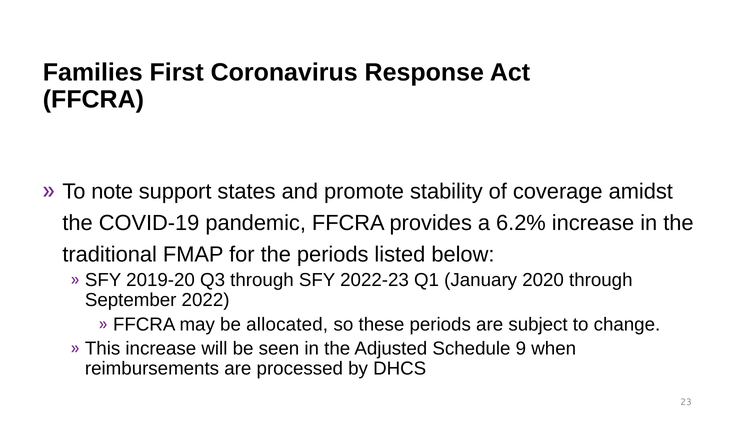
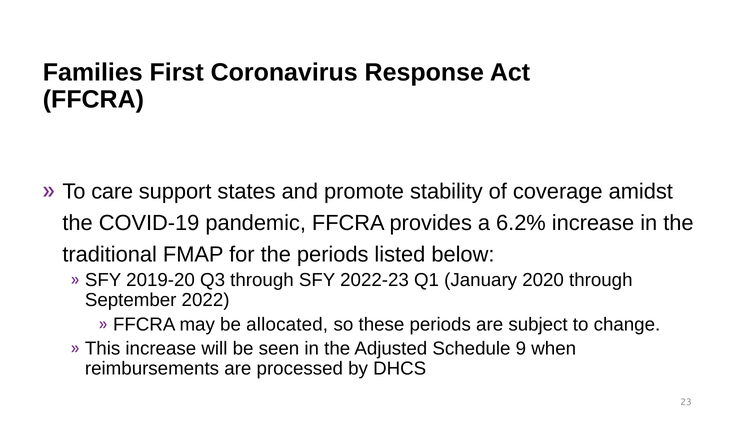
note: note -> care
